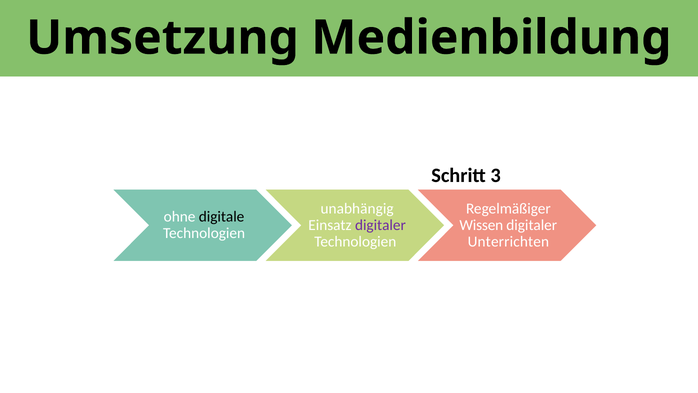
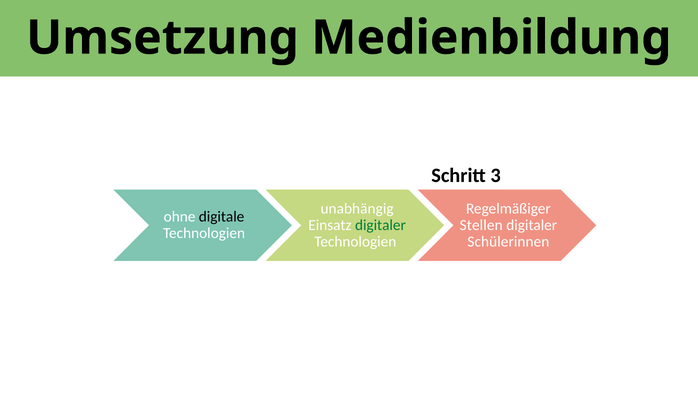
digitaler at (380, 225) colour: purple -> green
Wissen: Wissen -> Stellen
Unterrichten: Unterrichten -> Schülerinnen
